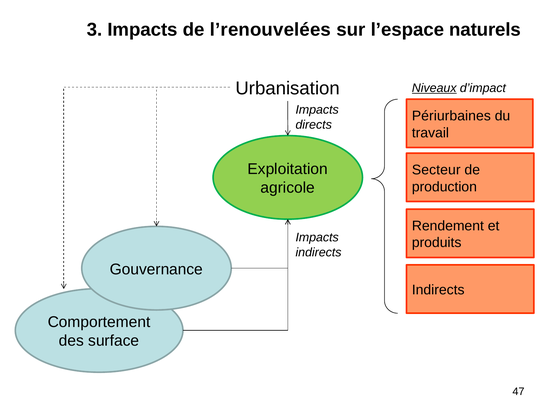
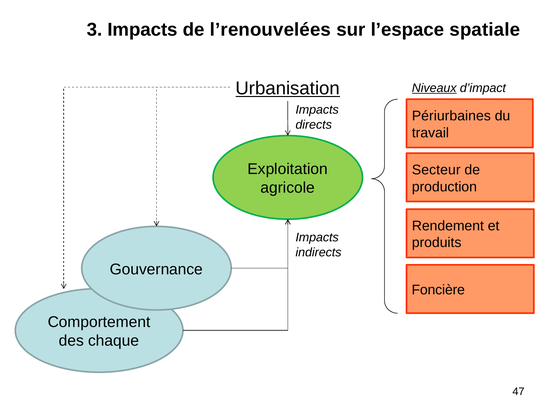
naturels: naturels -> spatiale
Urbanisation underline: none -> present
Indirects at (438, 290): Indirects -> Foncière
surface: surface -> chaque
